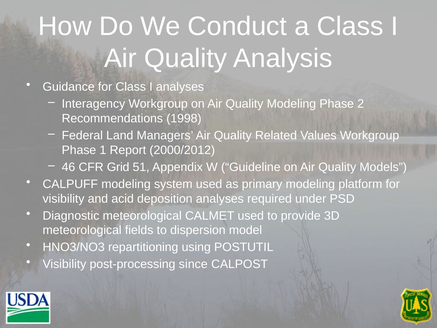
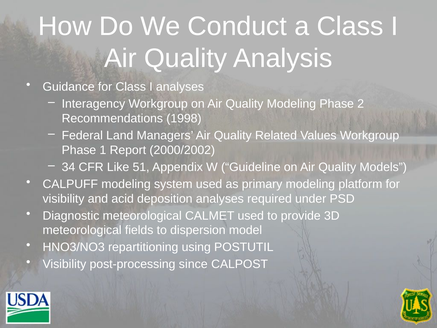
2000/2012: 2000/2012 -> 2000/2002
46: 46 -> 34
Grid: Grid -> Like
